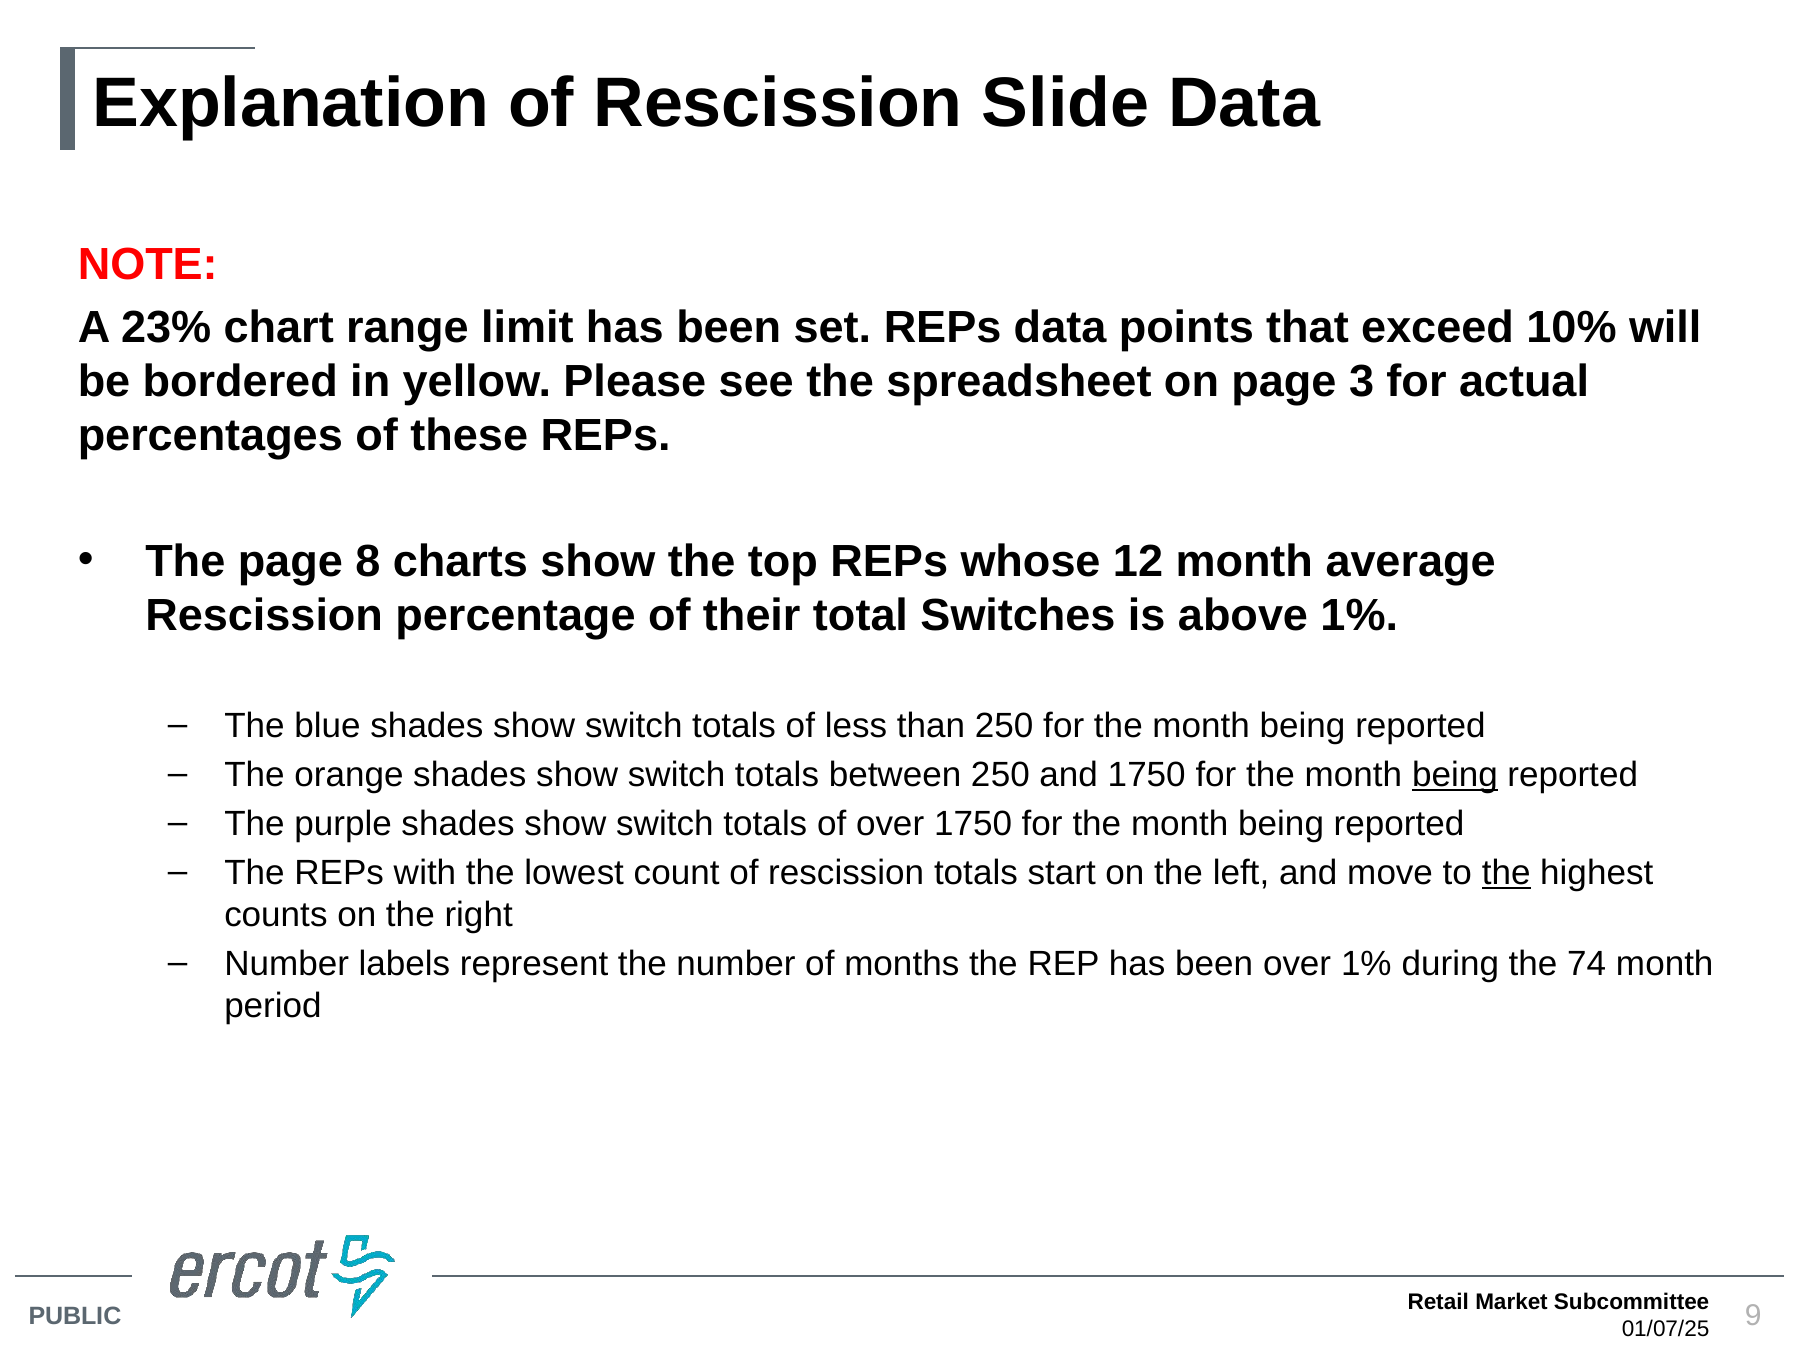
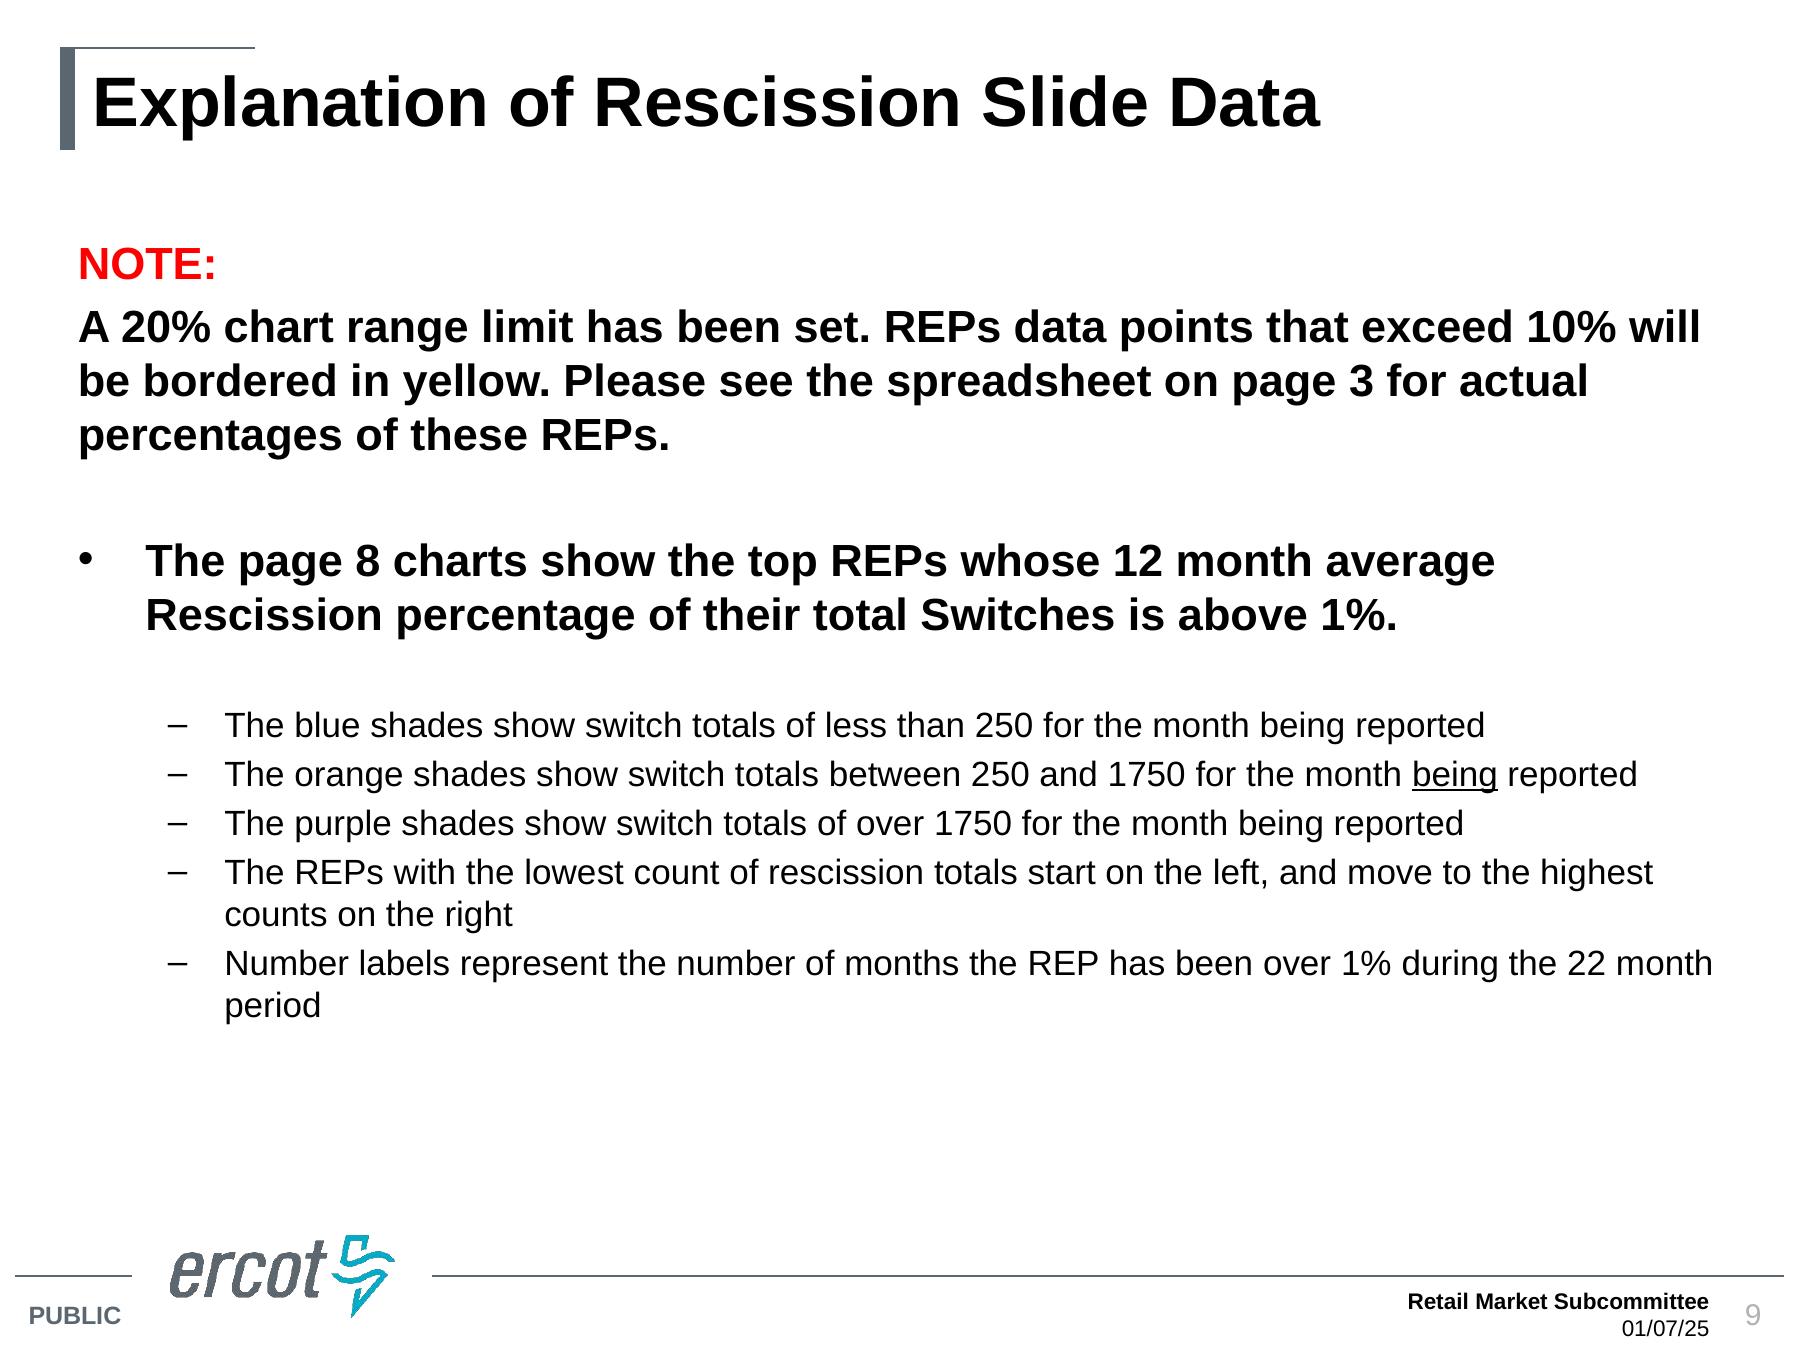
23%: 23% -> 20%
the at (1506, 873) underline: present -> none
74: 74 -> 22
